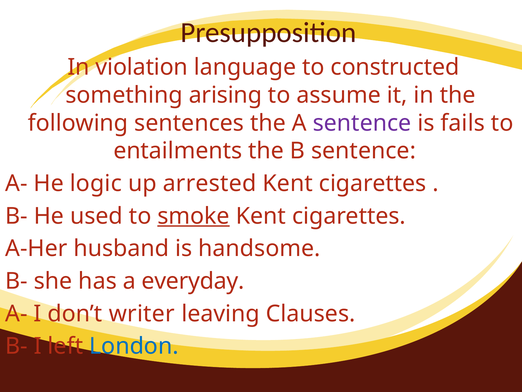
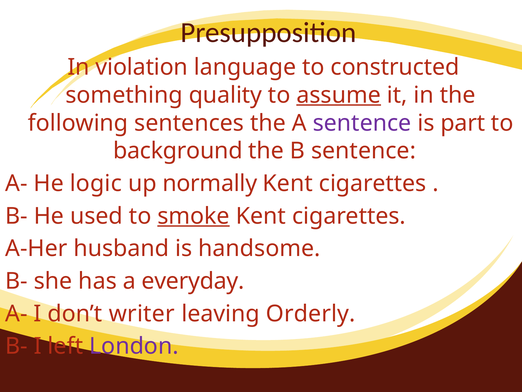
arising: arising -> quality
assume underline: none -> present
fails: fails -> part
entailments: entailments -> background
arrested: arrested -> normally
Clauses: Clauses -> Orderly
London colour: blue -> purple
